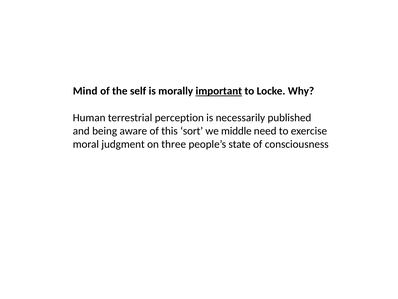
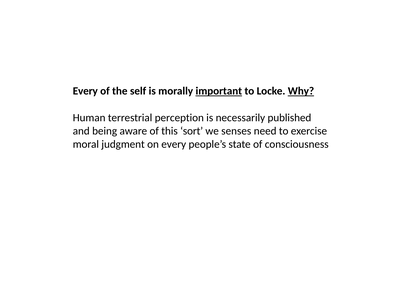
Mind at (85, 91): Mind -> Every
Why underline: none -> present
middle: middle -> senses
on three: three -> every
